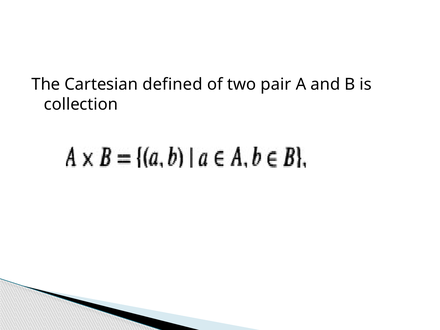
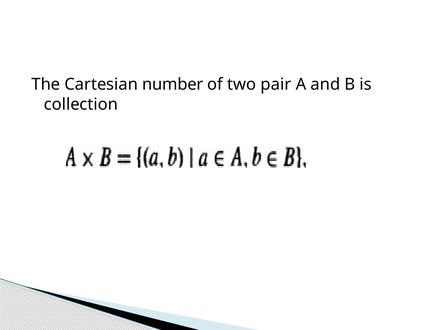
defined: defined -> number
